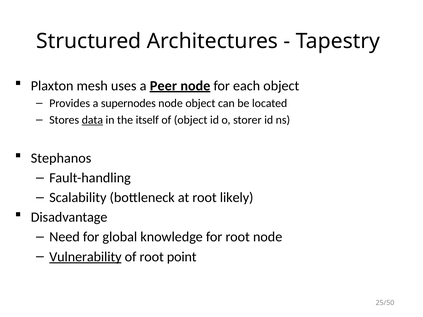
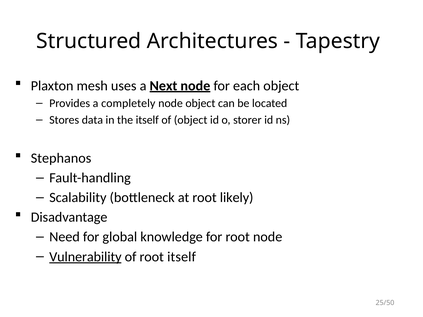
Peer: Peer -> Next
supernodes: supernodes -> completely
data underline: present -> none
root point: point -> itself
